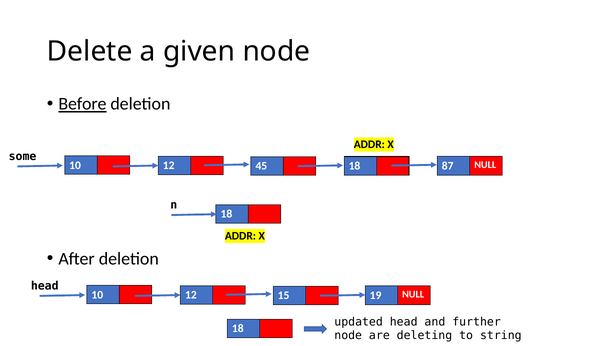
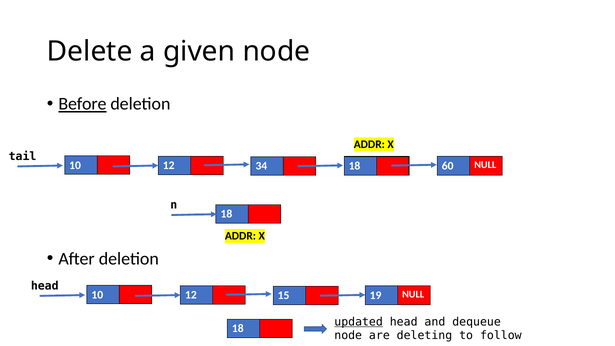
some: some -> tail
45: 45 -> 34
87: 87 -> 60
updated underline: none -> present
further: further -> dequeue
string: string -> follow
